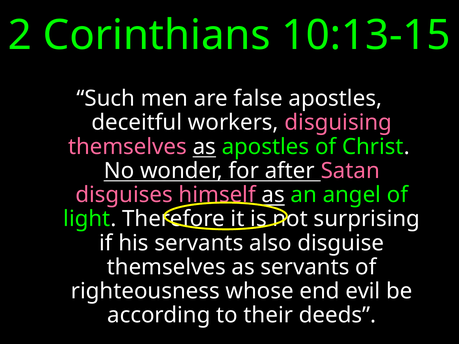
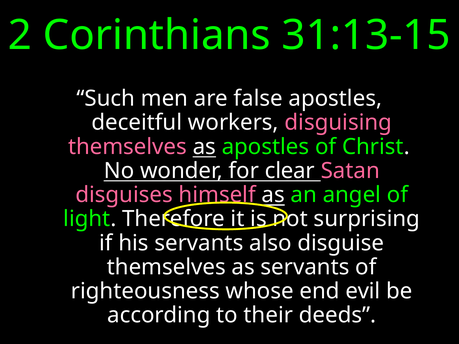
10:13-15: 10:13-15 -> 31:13-15
after: after -> clear
